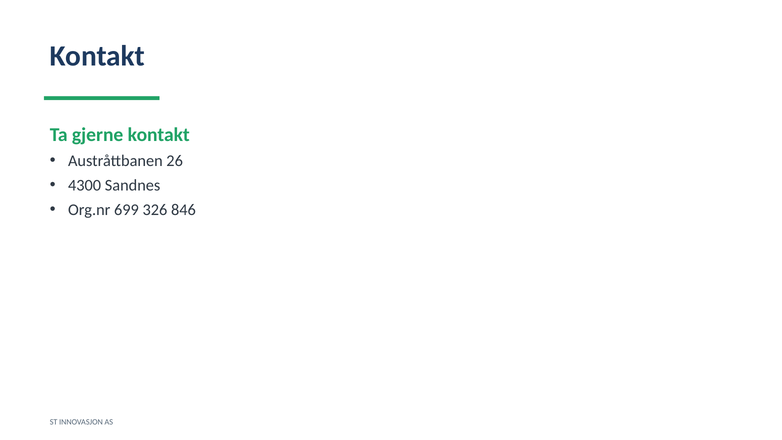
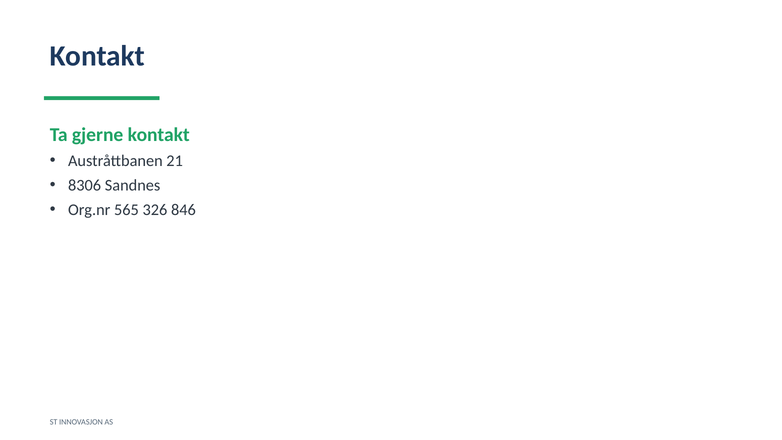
26: 26 -> 21
4300: 4300 -> 8306
699: 699 -> 565
